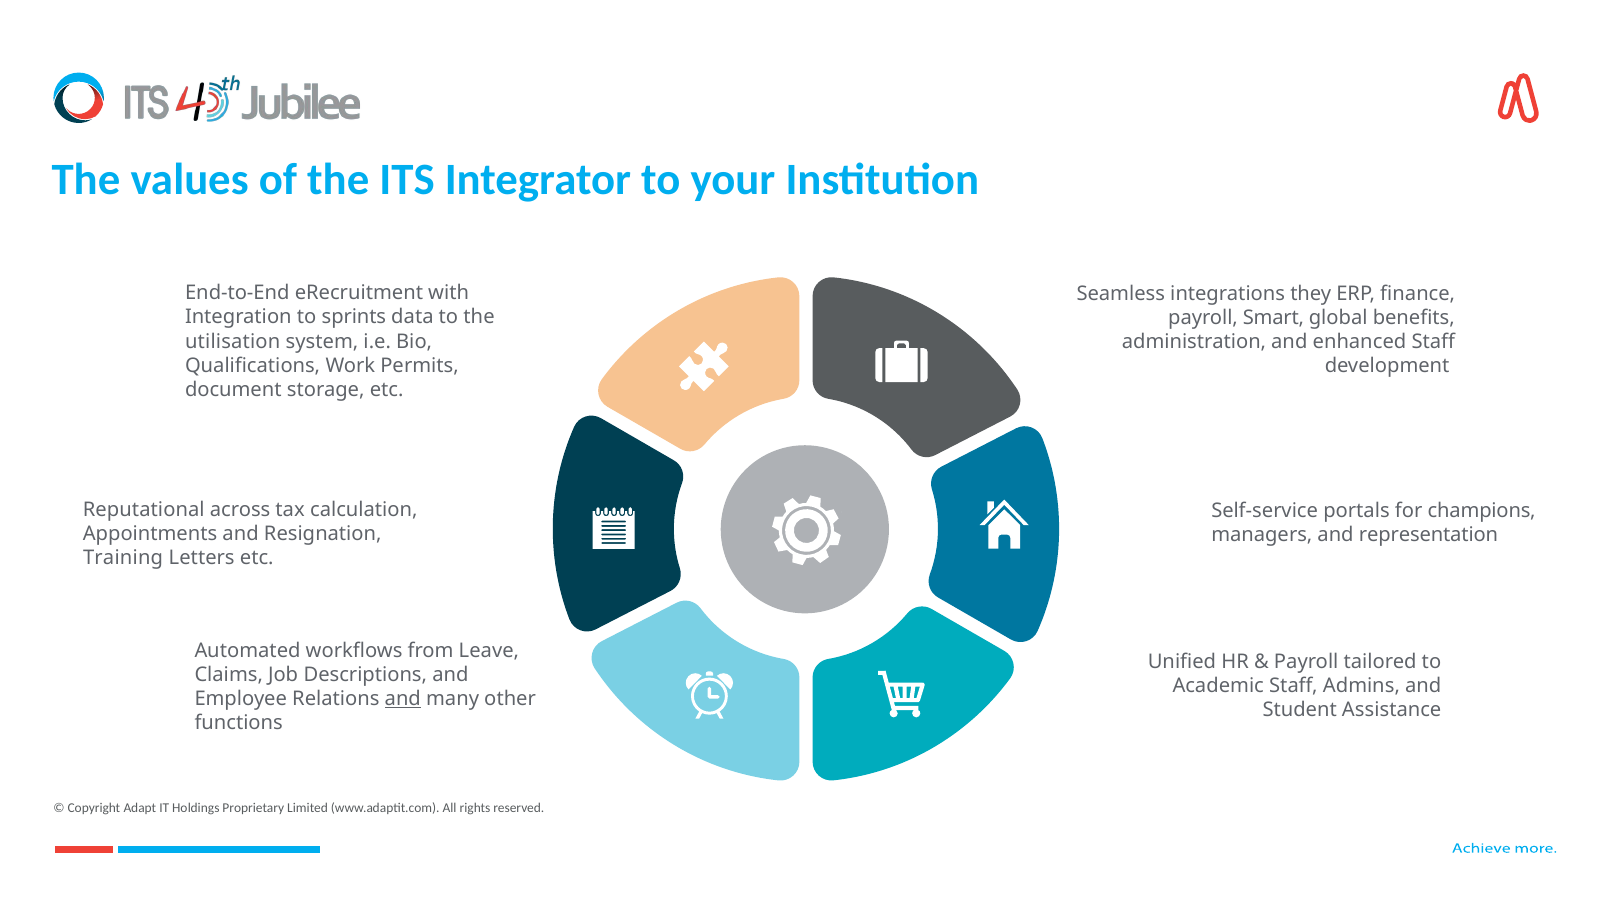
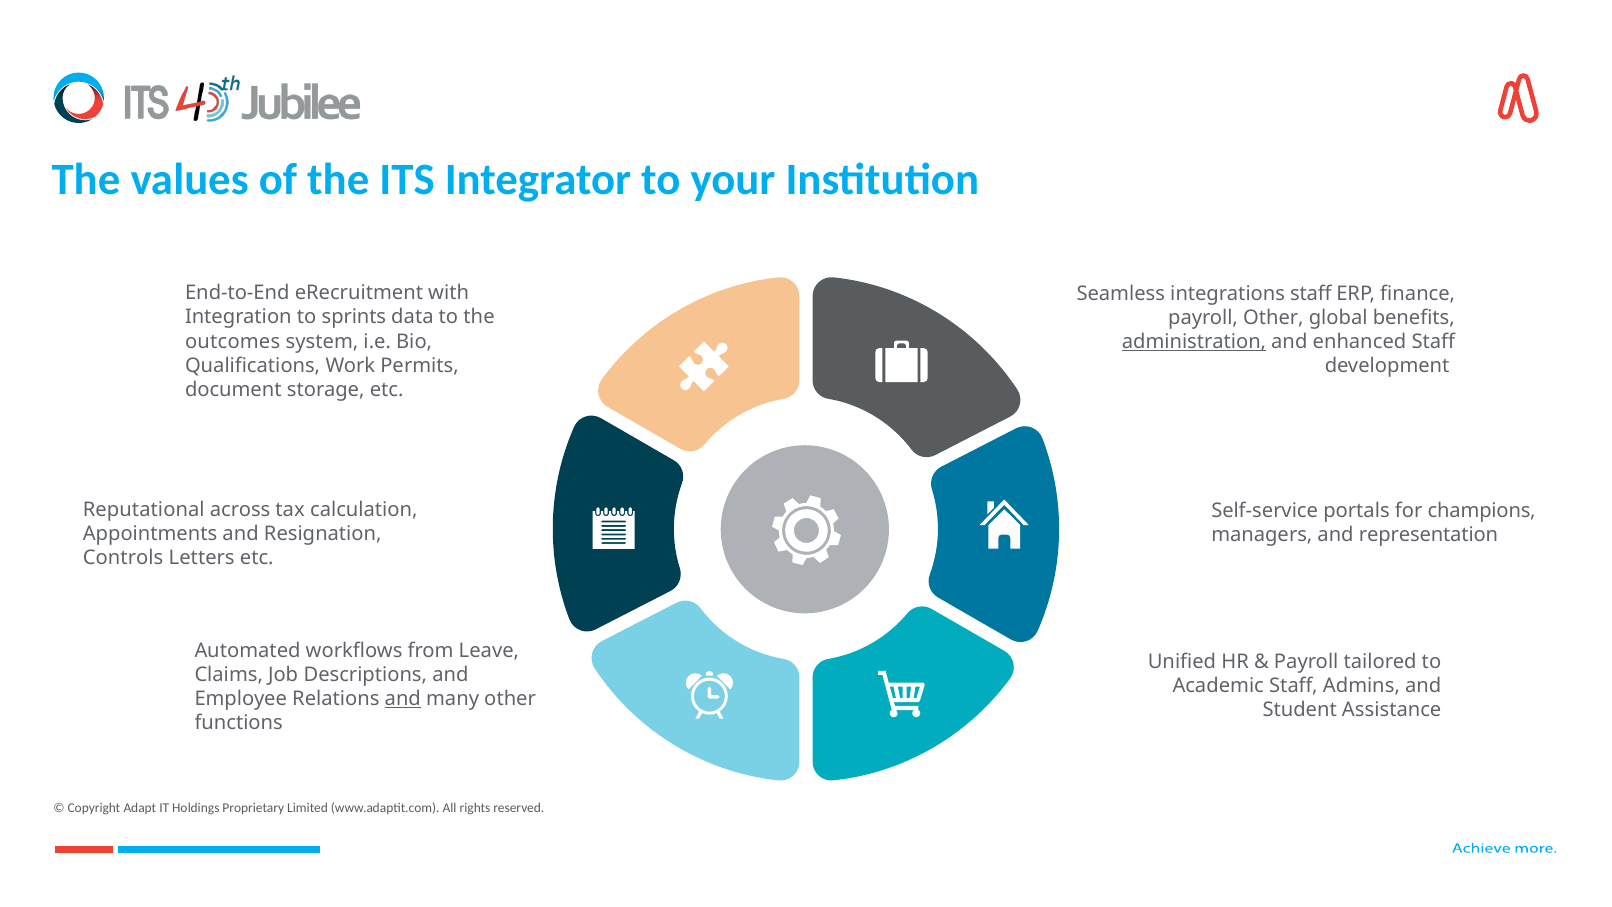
integrations they: they -> staff
payroll Smart: Smart -> Other
utilisation: utilisation -> outcomes
administration underline: none -> present
Training: Training -> Controls
